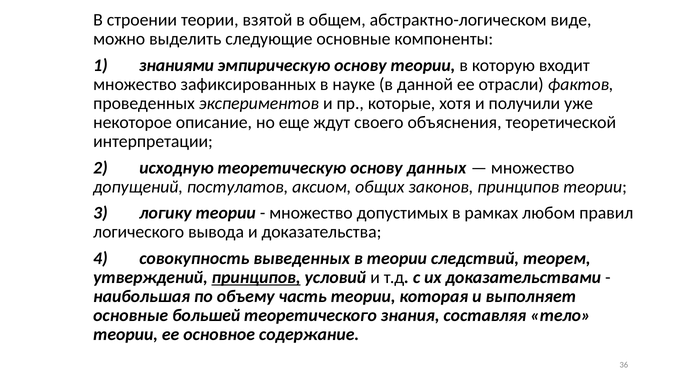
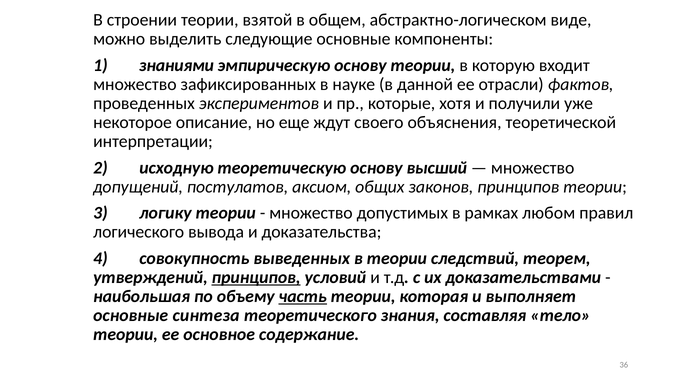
данных: данных -> высший
часть underline: none -> present
большей: большей -> синтеза
